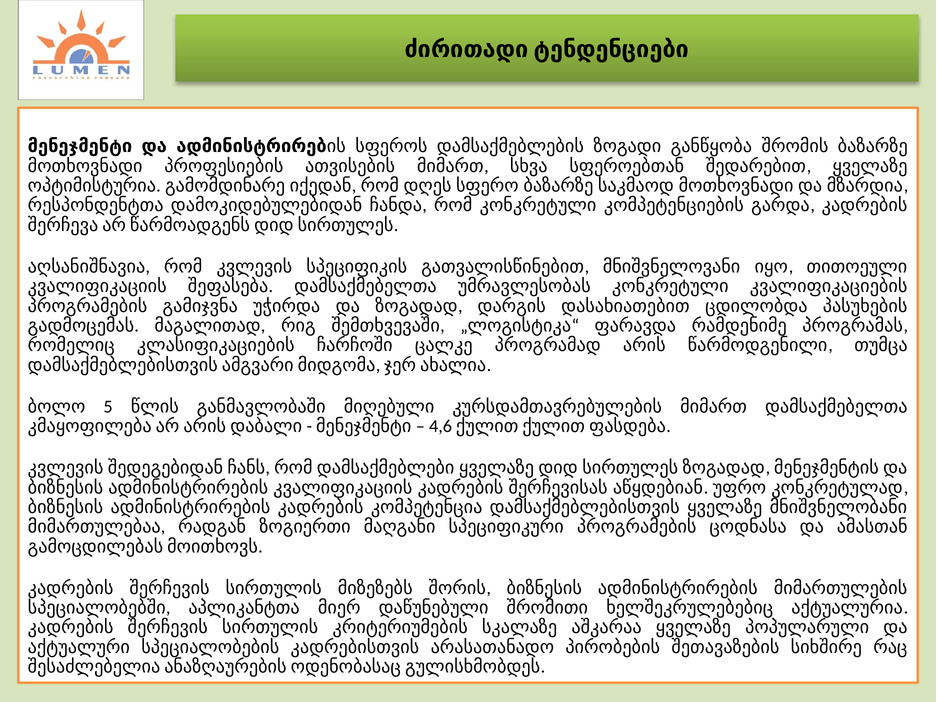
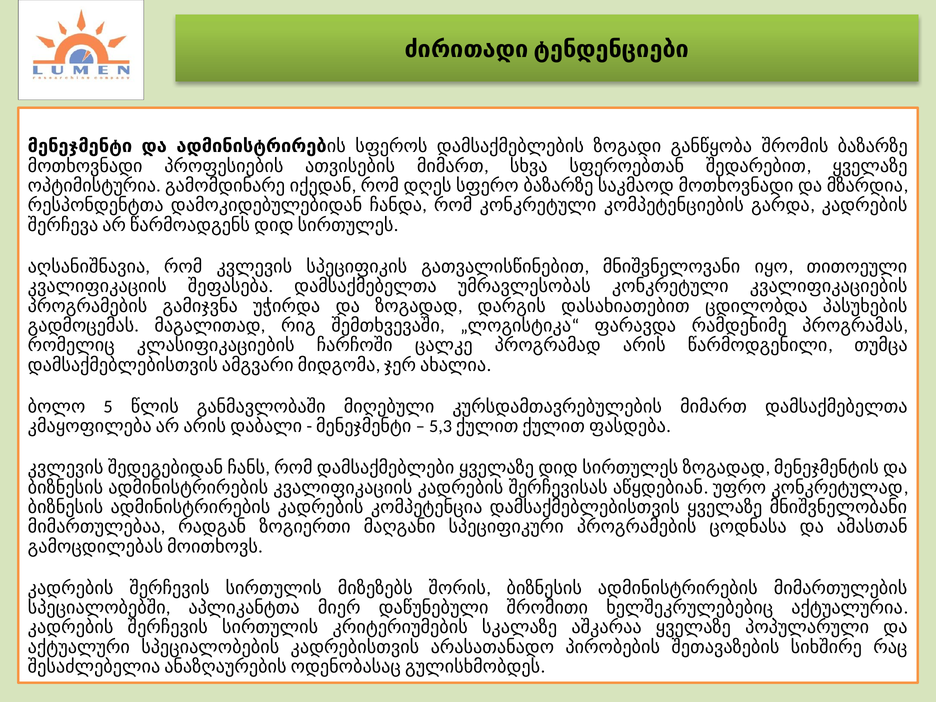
4,6: 4,6 -> 5,3
